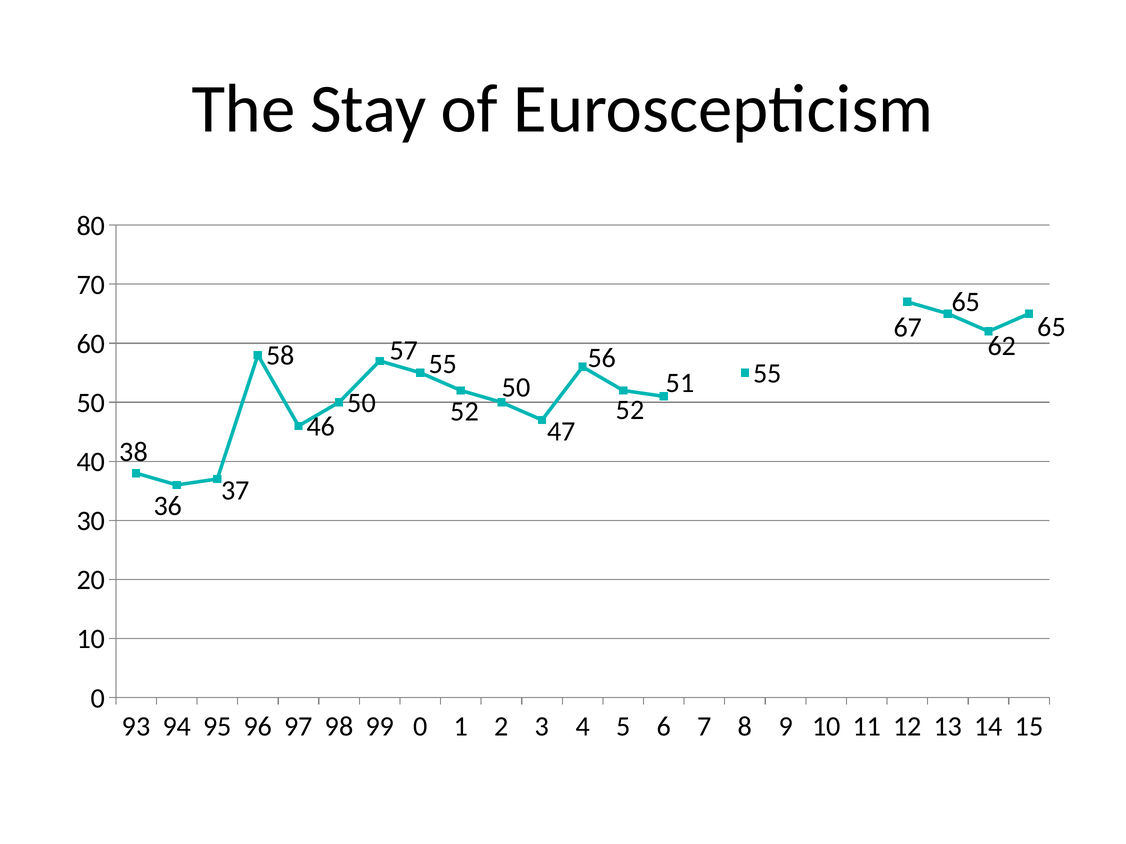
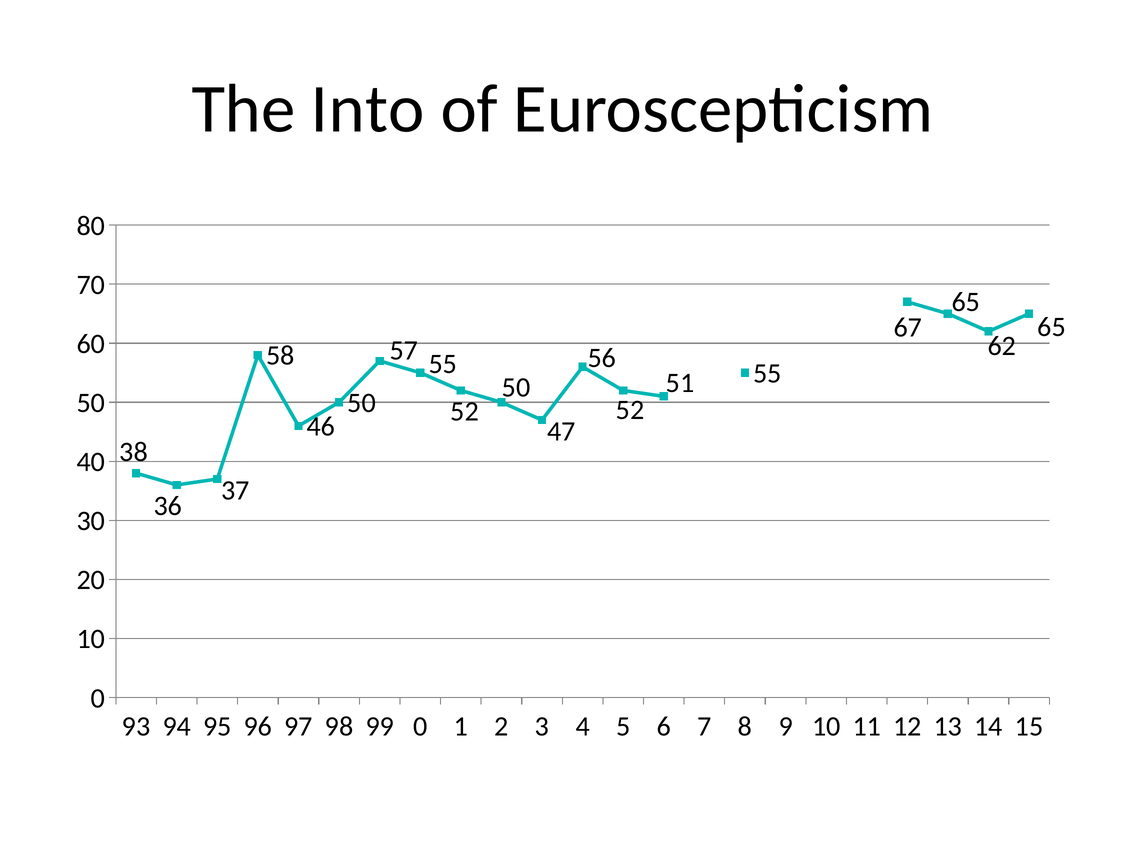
Stay: Stay -> Into
